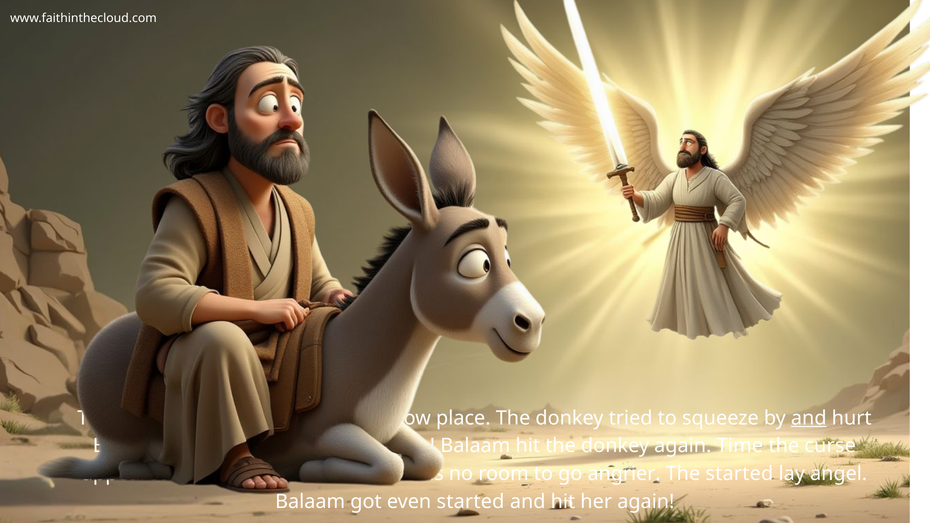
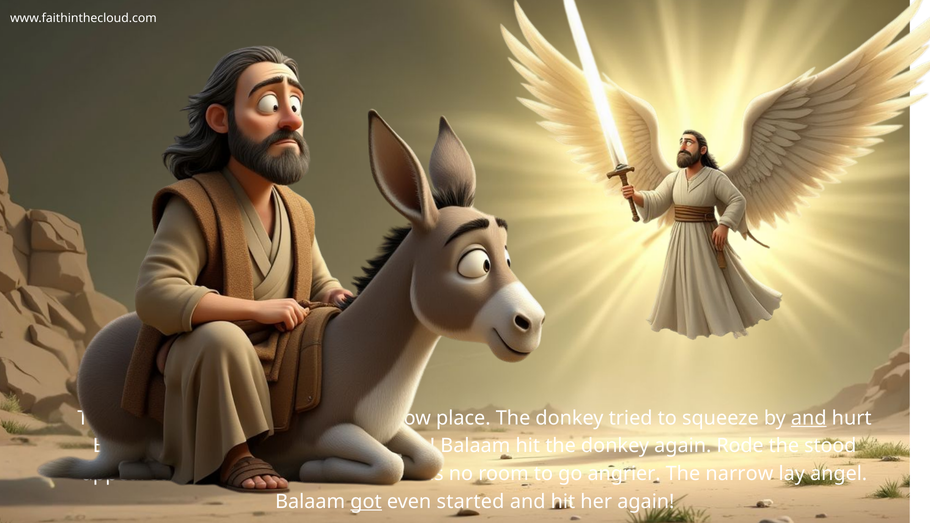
again Time: Time -> Rode
curse: curse -> stood
The started: started -> narrow
got underline: none -> present
